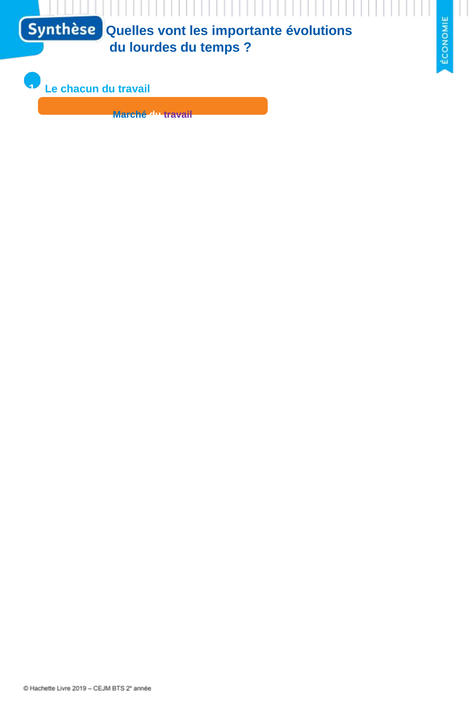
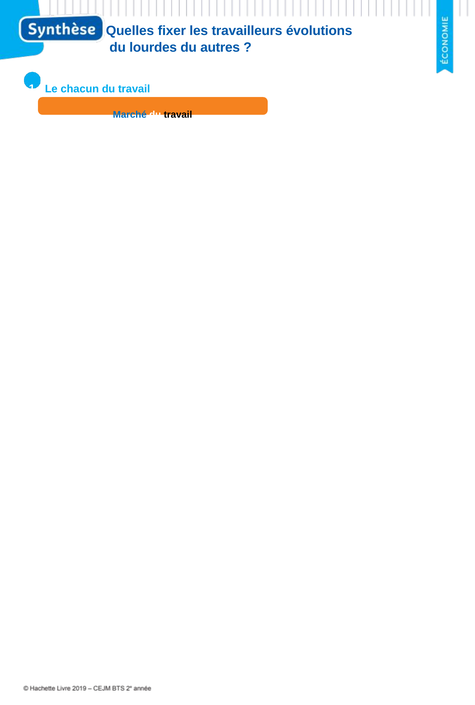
vont: vont -> fixer
importante: importante -> travailleurs
temps: temps -> autres
travail at (178, 115) colour: purple -> black
